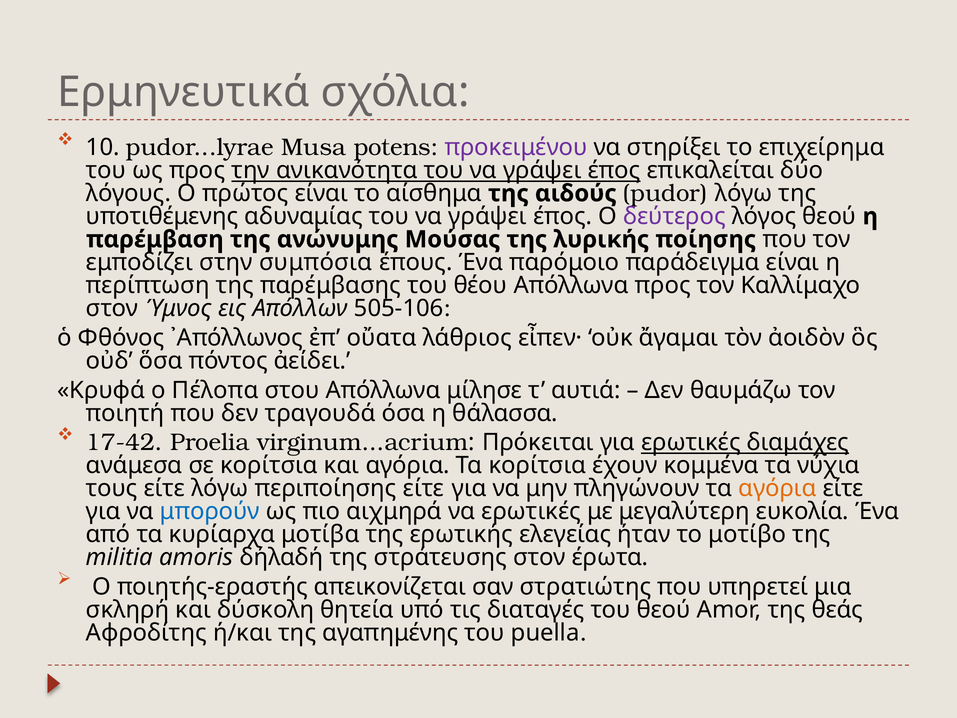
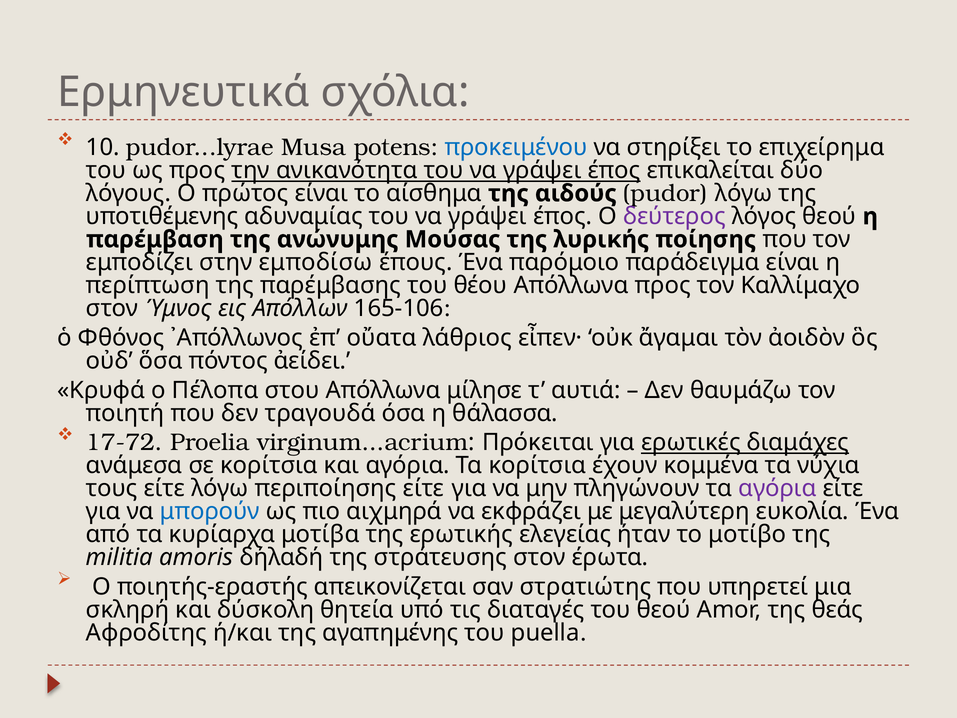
προκειμένου colour: purple -> blue
συμπόσια: συμπόσια -> εμποδίσω
505-106: 505-106 -> 165-106
17-42: 17-42 -> 17-72
αγόρια at (777, 488) colour: orange -> purple
να ερωτικές: ερωτικές -> εκφράζει
